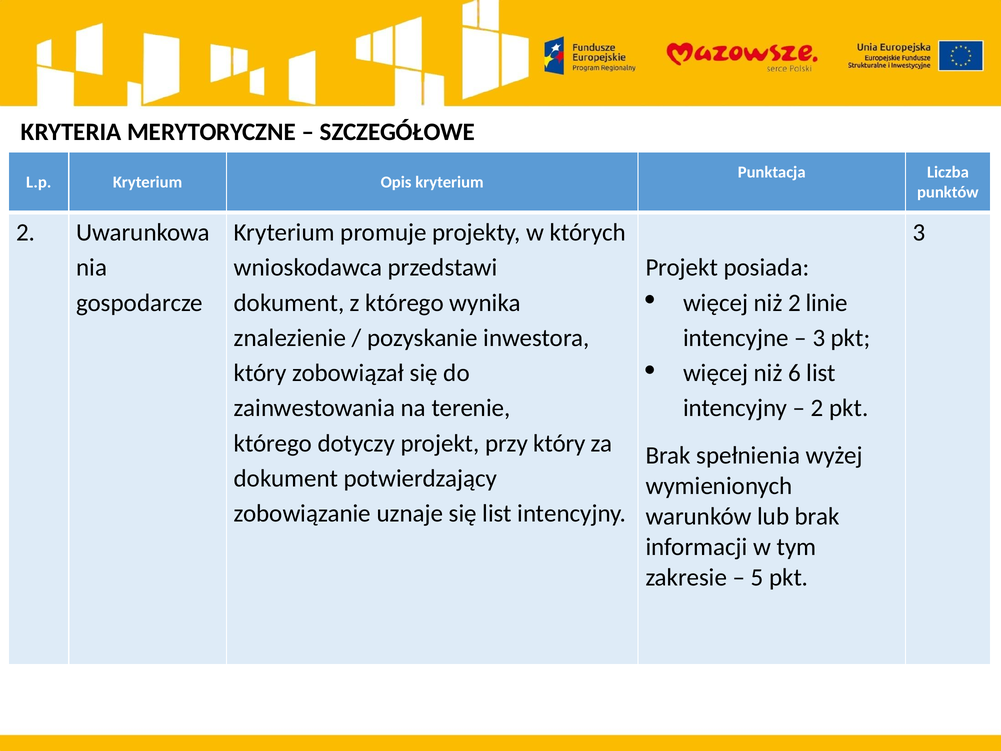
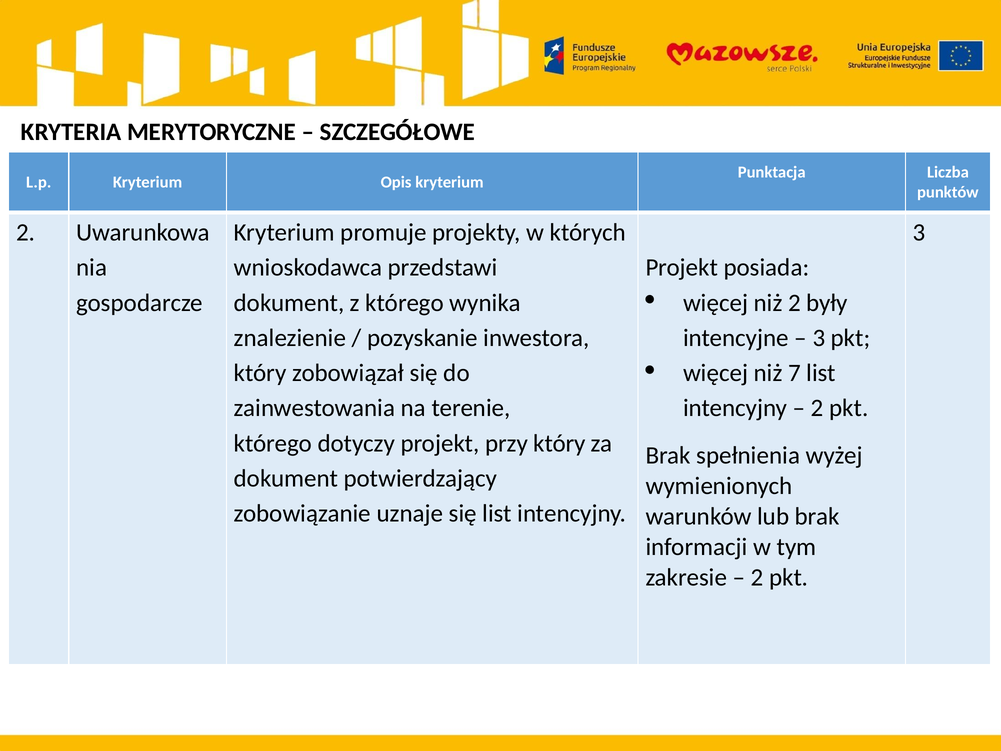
linie: linie -> były
6: 6 -> 7
5 at (757, 577): 5 -> 2
